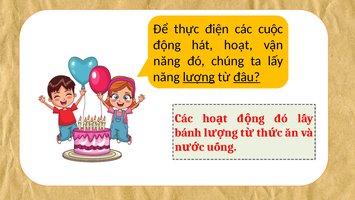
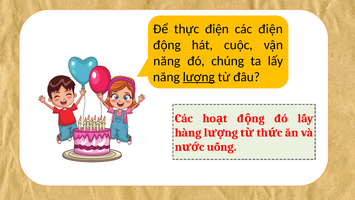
các cuộc: cuộc -> điện
hoạt: hoạt -> cuộc
đâu underline: present -> none
bánh: bánh -> hàng
